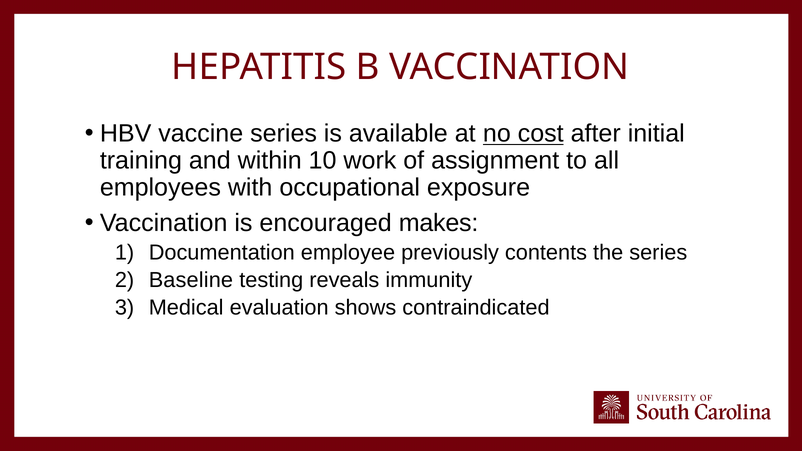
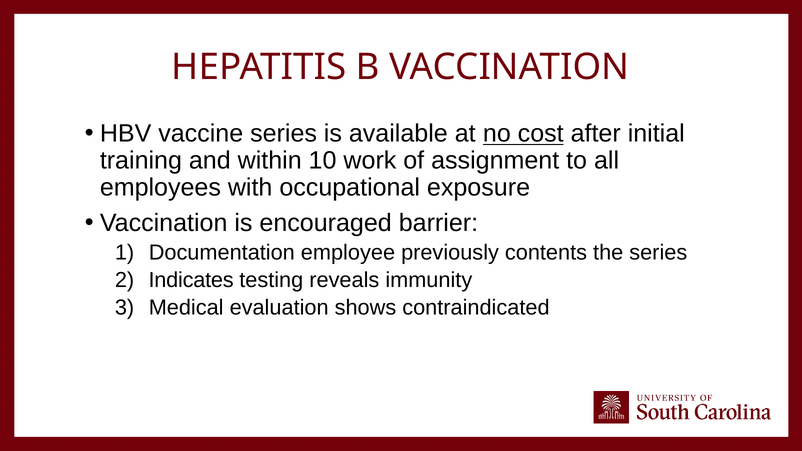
makes: makes -> barrier
Baseline: Baseline -> Indicates
